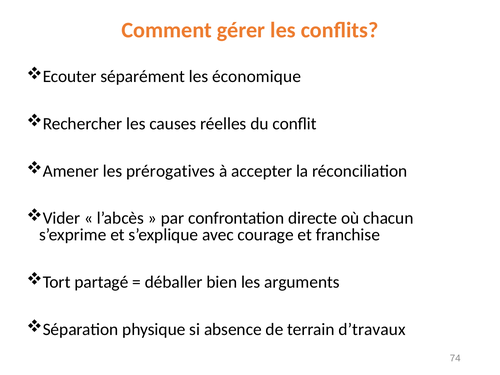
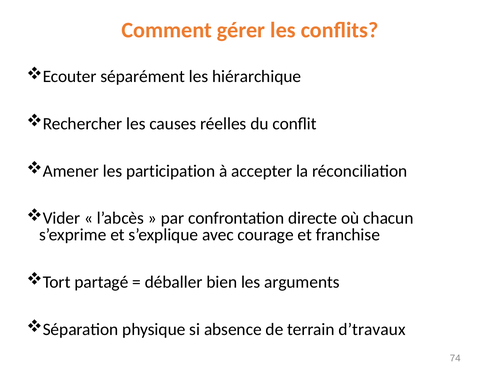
économique: économique -> hiérarchique
prérogatives: prérogatives -> participation
